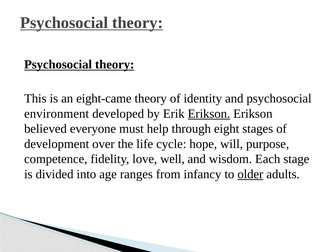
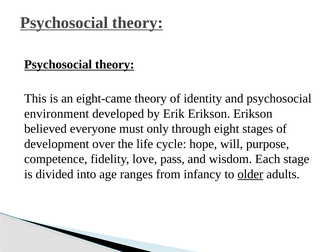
Erikson at (209, 114) underline: present -> none
help: help -> only
well: well -> pass
